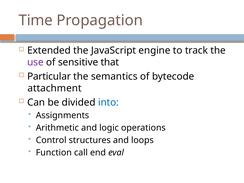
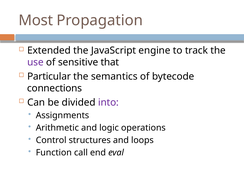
Time: Time -> Most
attachment: attachment -> connections
into colour: blue -> purple
